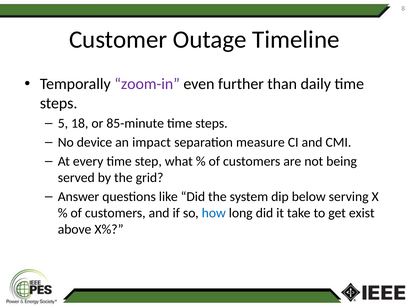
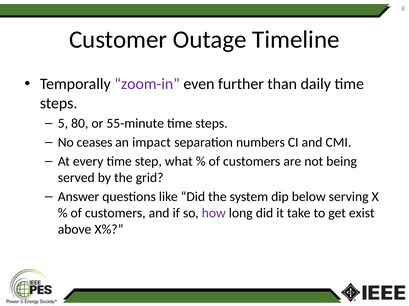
18: 18 -> 80
85-minute: 85-minute -> 55-minute
device: device -> ceases
measure: measure -> numbers
how colour: blue -> purple
